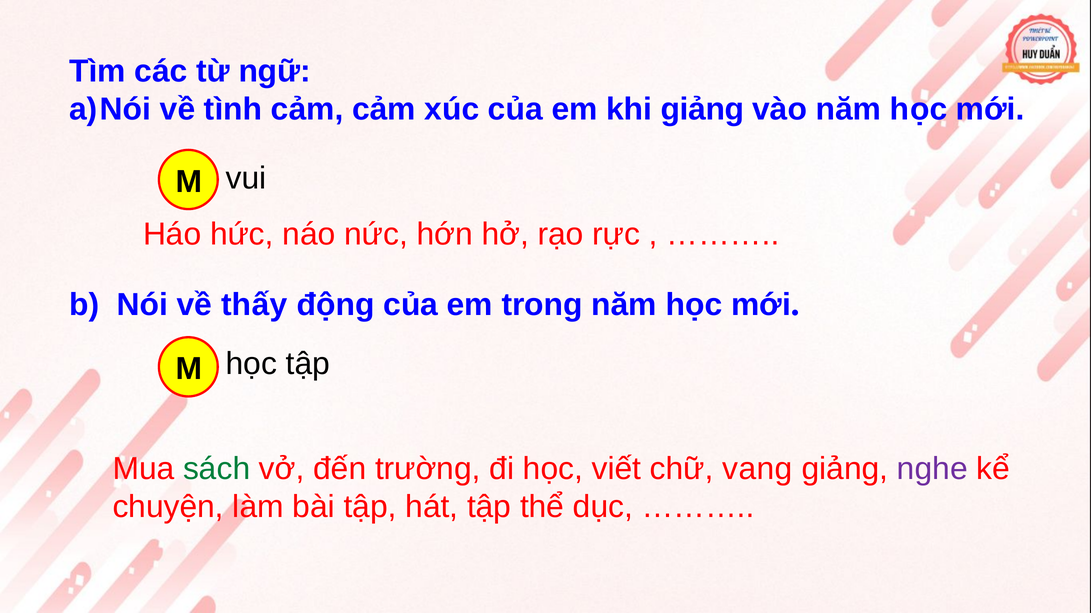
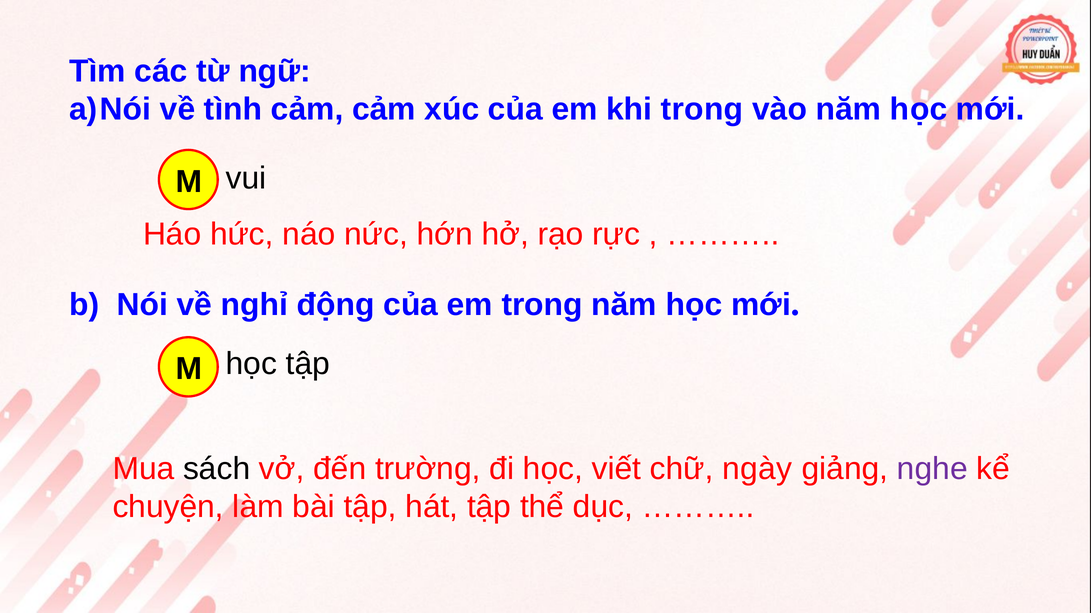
khi giảng: giảng -> trong
thấy: thấy -> nghỉ
sách colour: green -> black
vang: vang -> ngày
